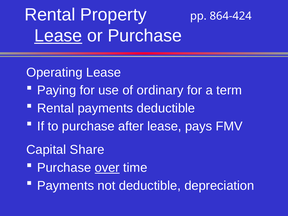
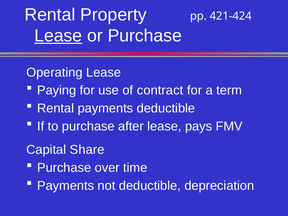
864-424: 864-424 -> 421-424
ordinary: ordinary -> contract
over underline: present -> none
